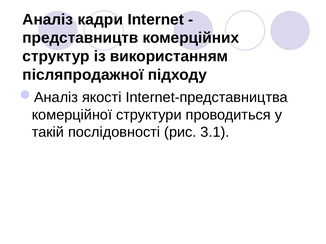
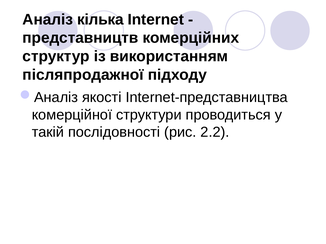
кадри: кадри -> кілька
3.1: 3.1 -> 2.2
